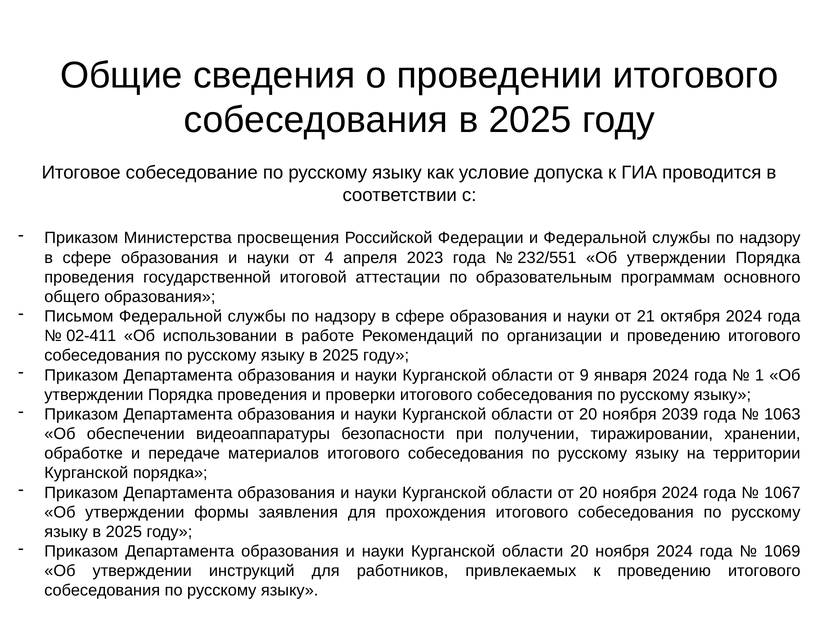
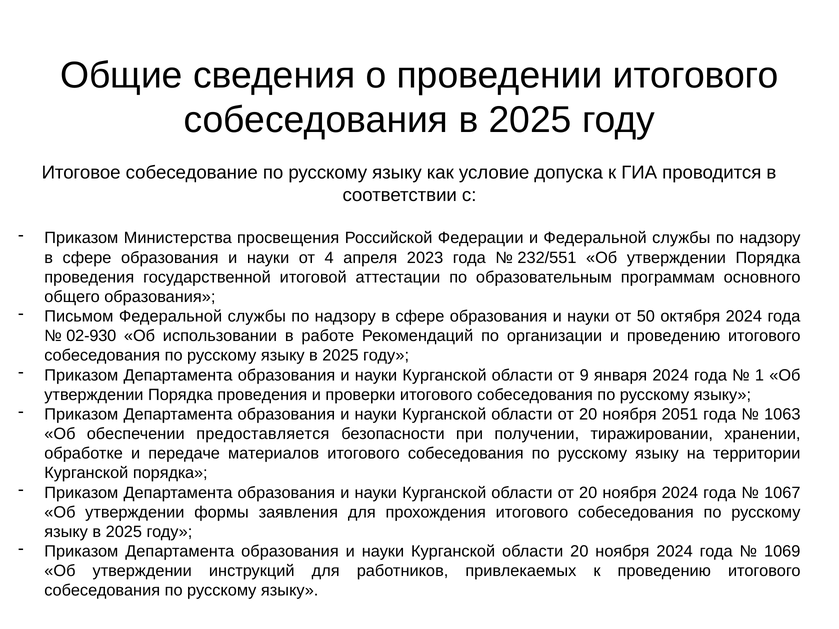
21: 21 -> 50
02-411: 02-411 -> 02-930
2039: 2039 -> 2051
видеоаппаратуры: видеоаппаратуры -> предоставляется
